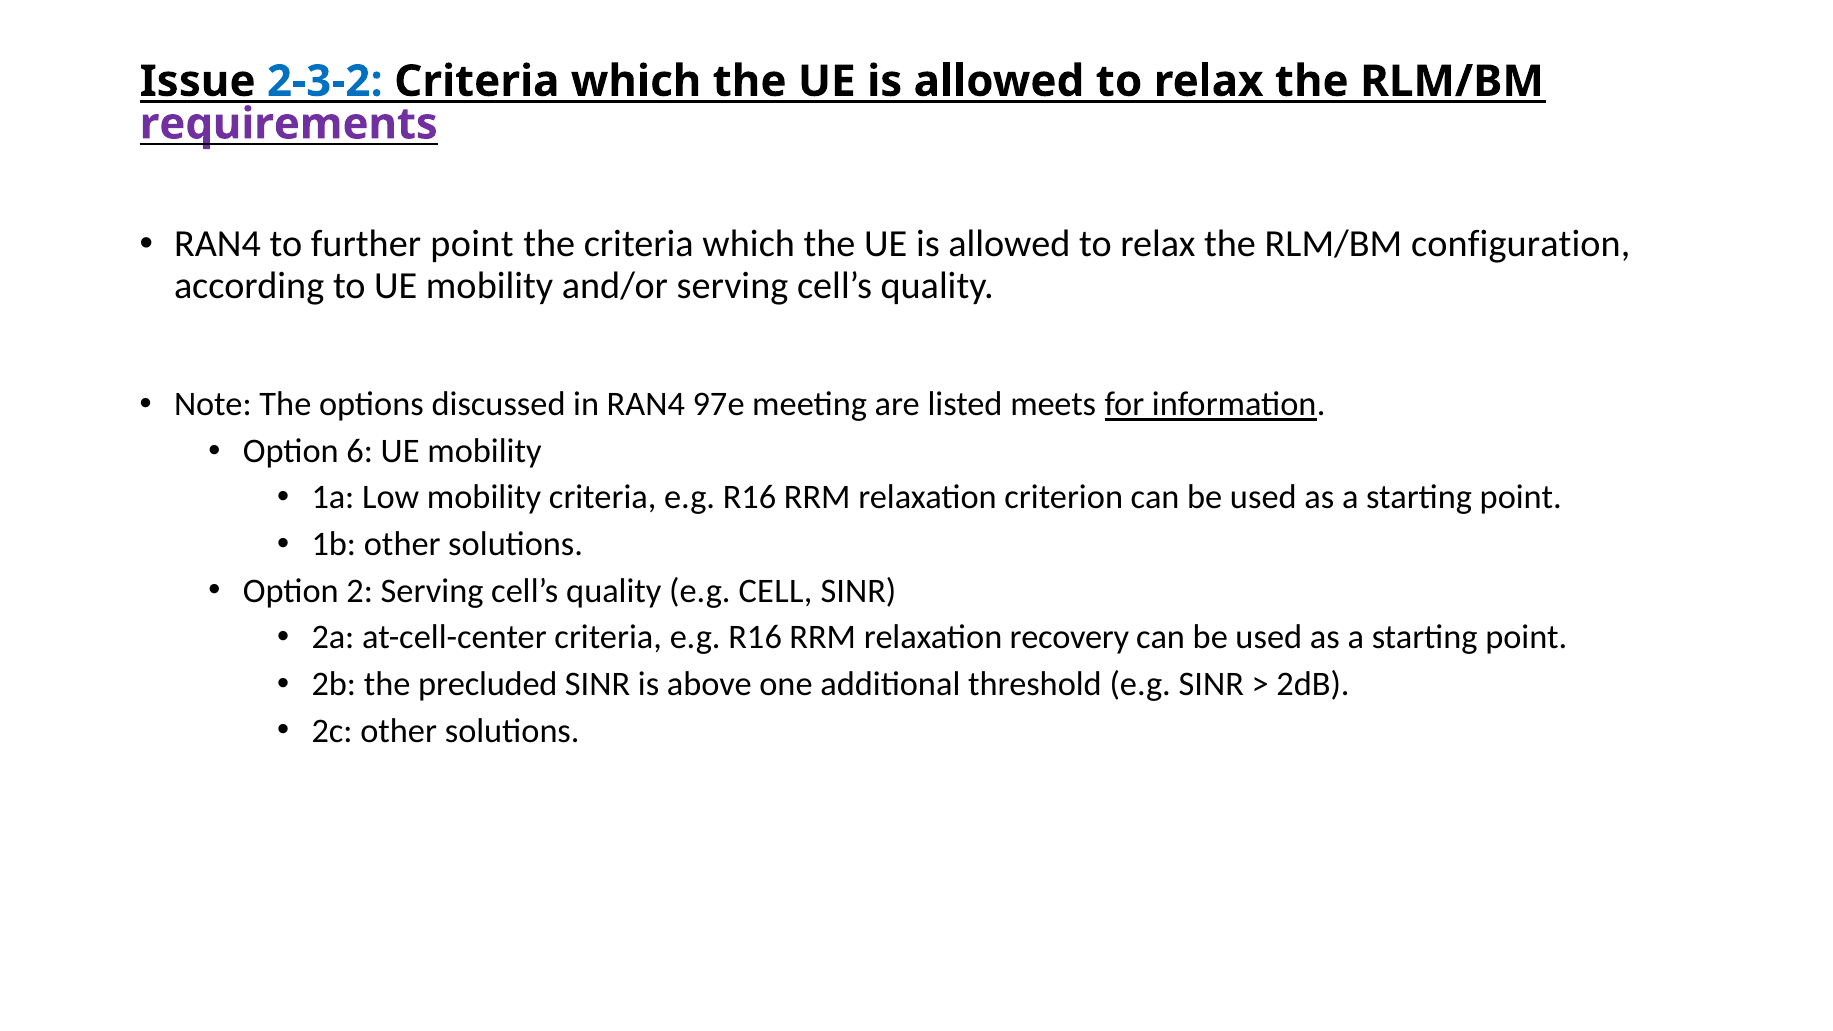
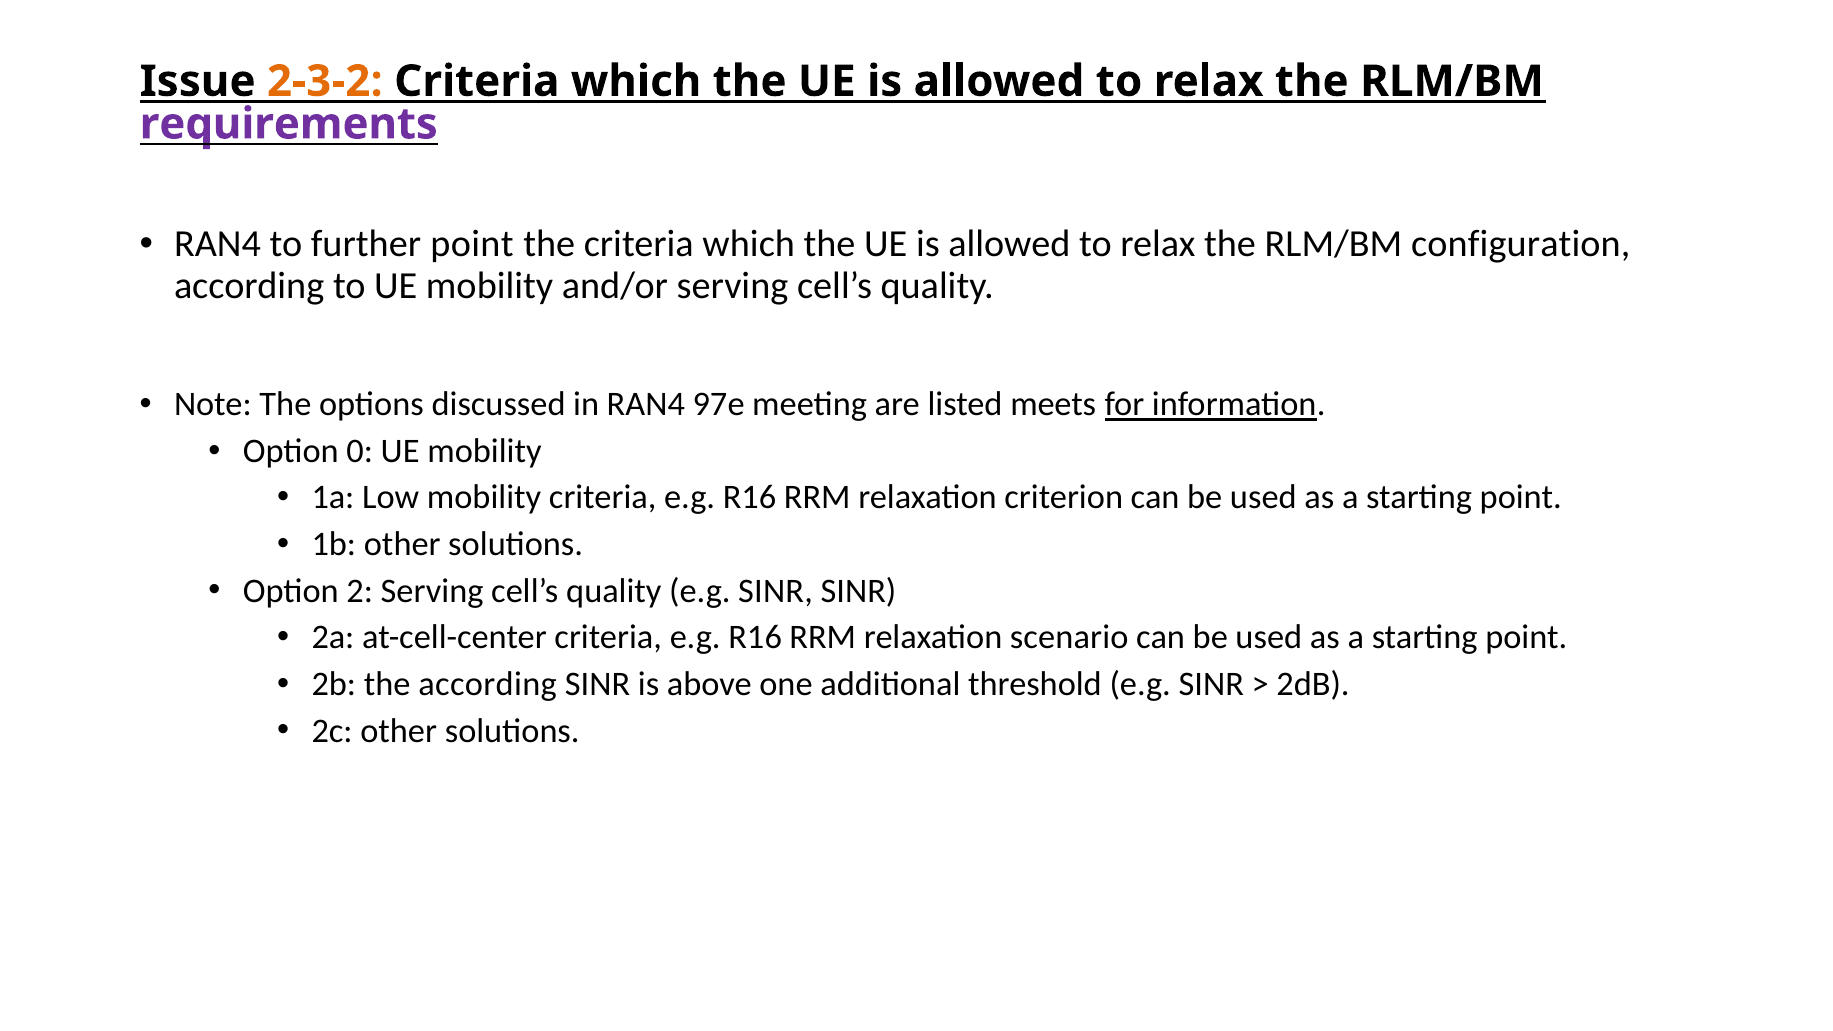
2-3-2 colour: blue -> orange
6: 6 -> 0
quality e.g CELL: CELL -> SINR
recovery: recovery -> scenario
the precluded: precluded -> according
